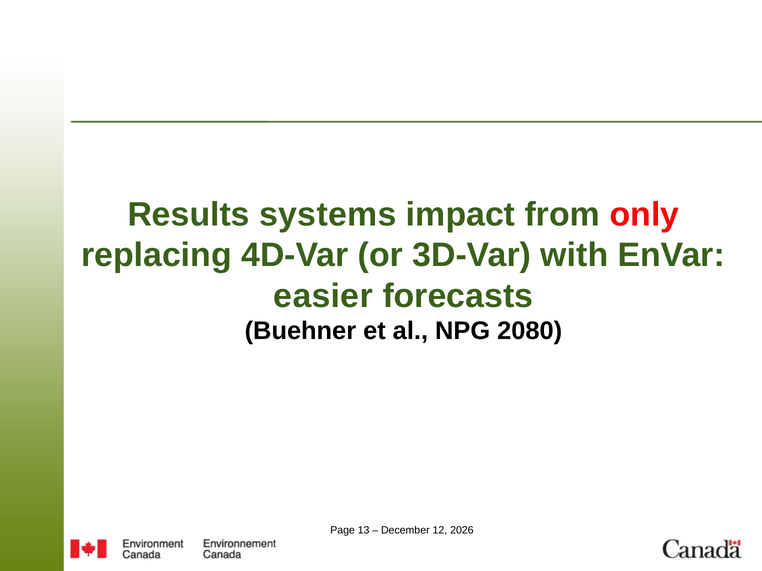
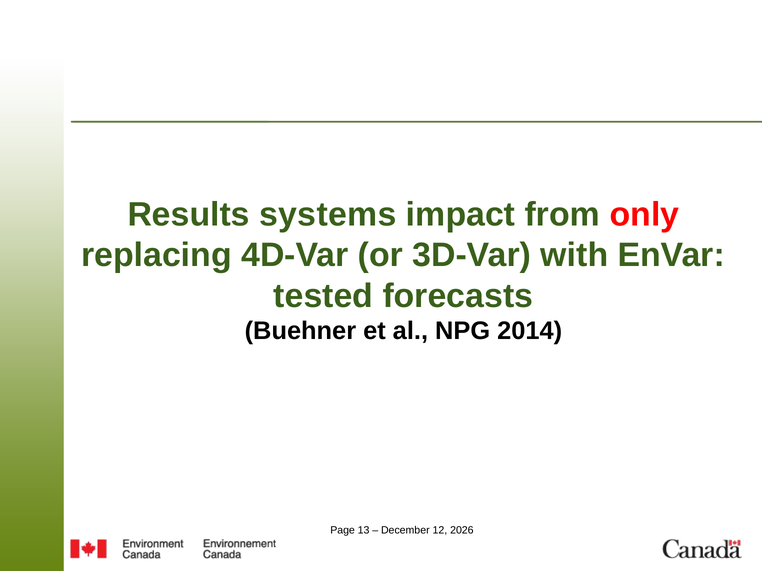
easier: easier -> tested
2080: 2080 -> 2014
